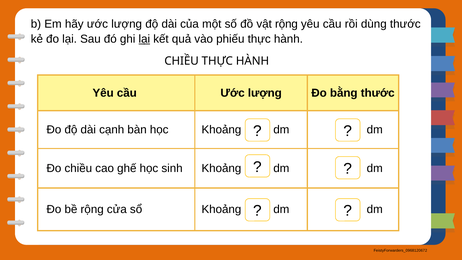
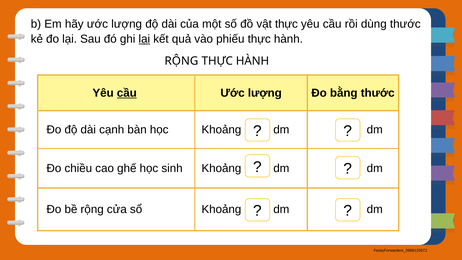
vật rộng: rộng -> thực
CHIỀU at (182, 61): CHIỀU -> RỘNG
cầu at (127, 93) underline: none -> present
